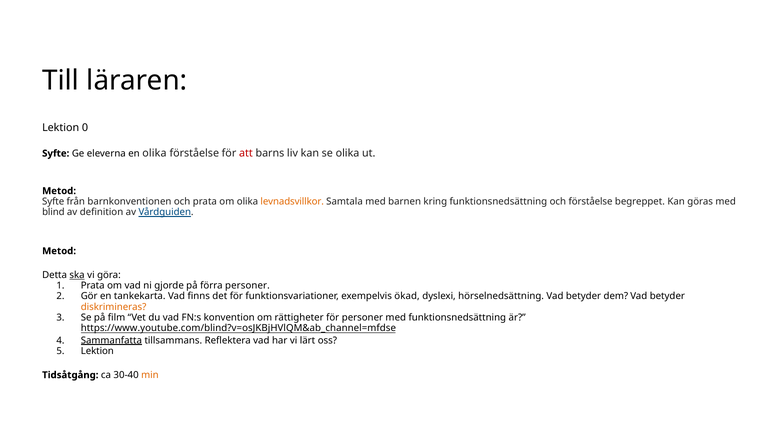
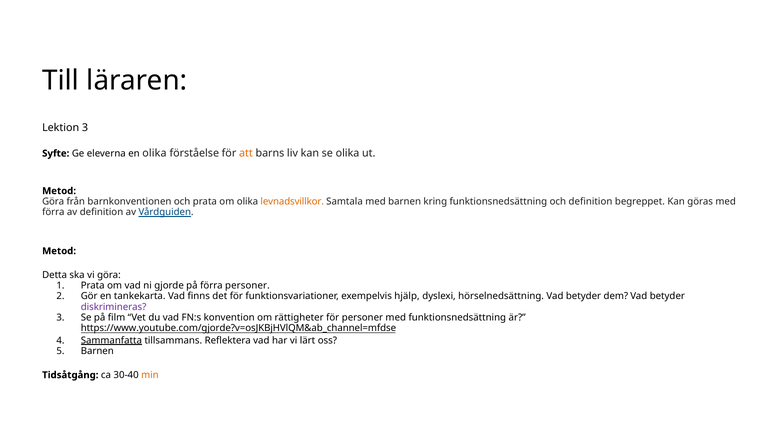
Lektion 0: 0 -> 3
att colour: red -> orange
Syfte at (53, 202): Syfte -> Göra
och förståelse: förståelse -> definition
blind at (53, 212): blind -> förra
ska underline: present -> none
ökad: ökad -> hjälp
diskrimineras colour: orange -> purple
https://www.youtube.com/blind?v=osJKBjHVlQM&ab_channel=mfdse: https://www.youtube.com/blind?v=osJKBjHVlQM&ab_channel=mfdse -> https://www.youtube.com/gjorde?v=osJKBjHVlQM&ab_channel=mfdse
Lektion at (97, 351): Lektion -> Barnen
